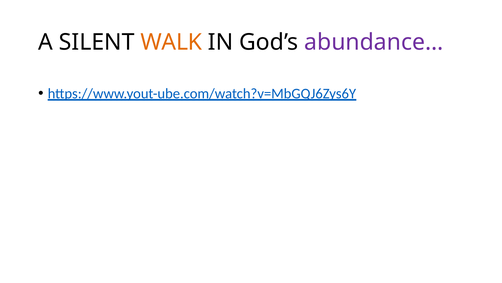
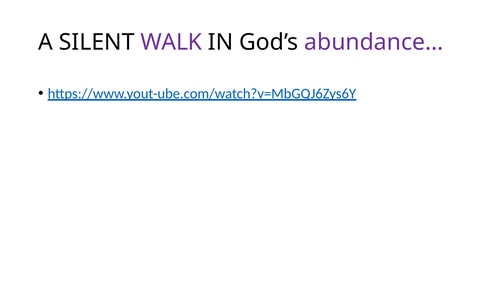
WALK colour: orange -> purple
